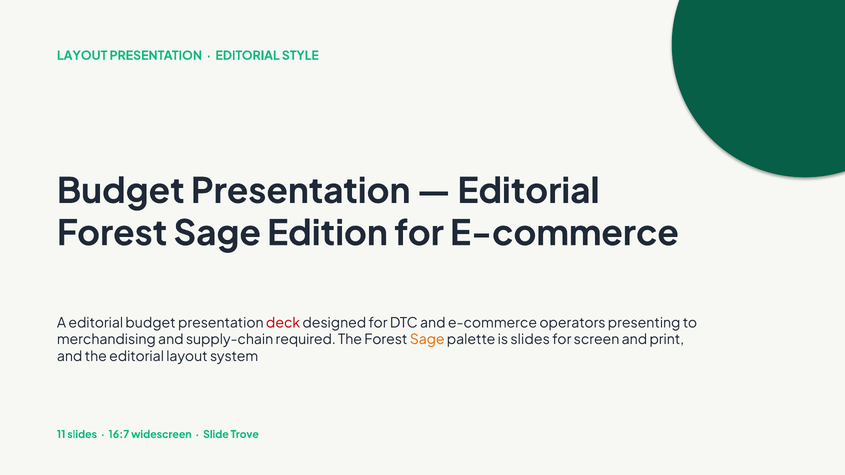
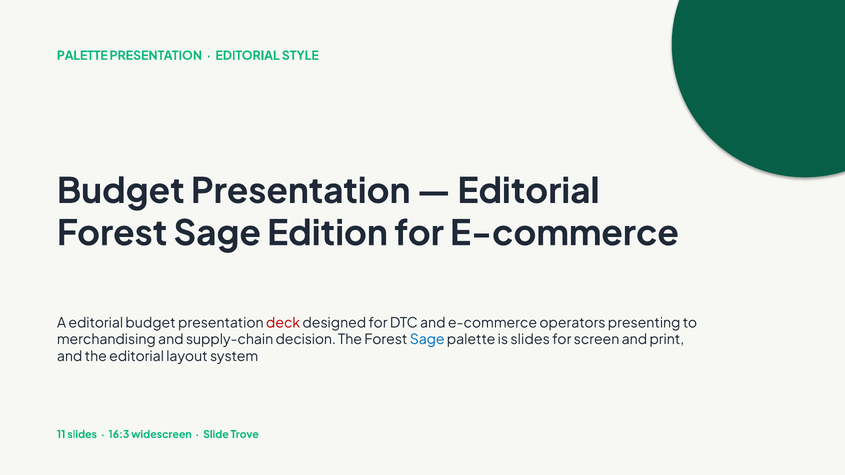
LAYOUT at (82, 56): LAYOUT -> PALETTE
required: required -> decision
Sage at (427, 340) colour: orange -> blue
16:7: 16:7 -> 16:3
